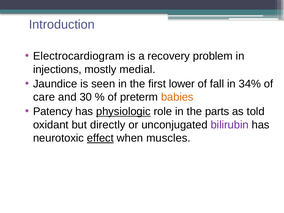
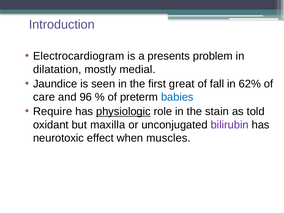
recovery: recovery -> presents
injections: injections -> dilatation
lower: lower -> great
34%: 34% -> 62%
30: 30 -> 96
babies colour: orange -> blue
Patency: Patency -> Require
parts: parts -> stain
directly: directly -> maxilla
effect underline: present -> none
